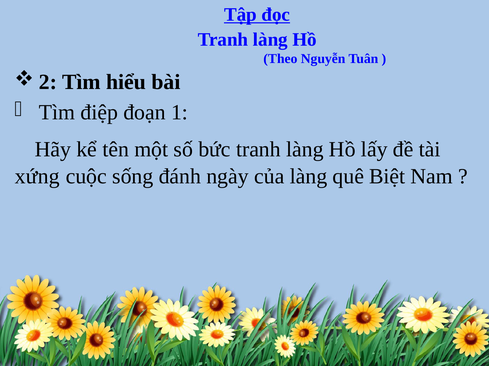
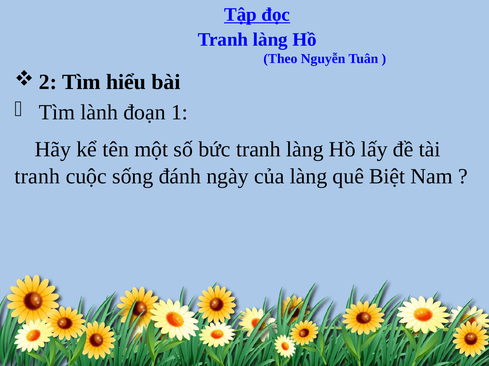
điệp: điệp -> lành
xứng at (37, 177): xứng -> tranh
